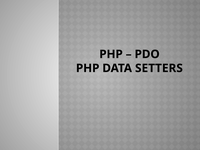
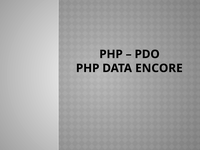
SETTERS: SETTERS -> ENCORE
